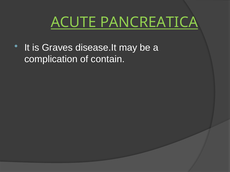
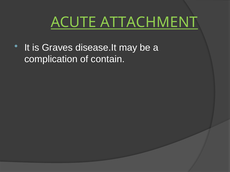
PANCREATICA: PANCREATICA -> ATTACHMENT
